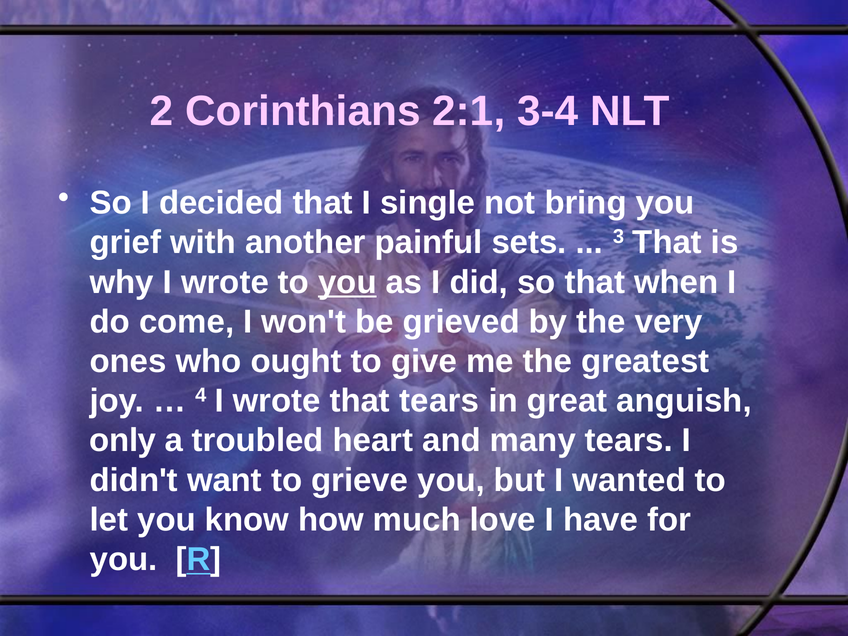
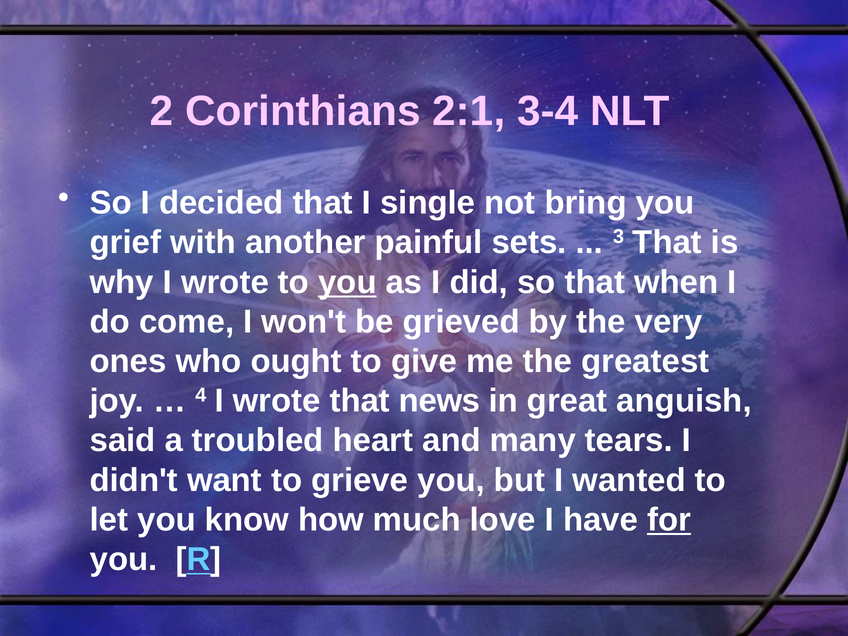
that tears: tears -> news
only: only -> said
for underline: none -> present
